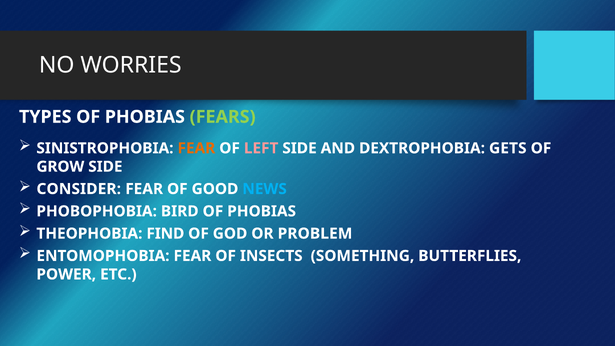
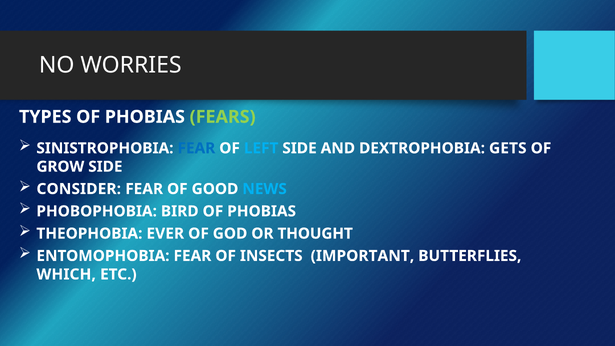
FEAR at (196, 148) colour: orange -> blue
LEFT colour: pink -> light blue
FIND: FIND -> EVER
PROBLEM: PROBLEM -> THOUGHT
SOMETHING: SOMETHING -> IMPORTANT
POWER: POWER -> WHICH
